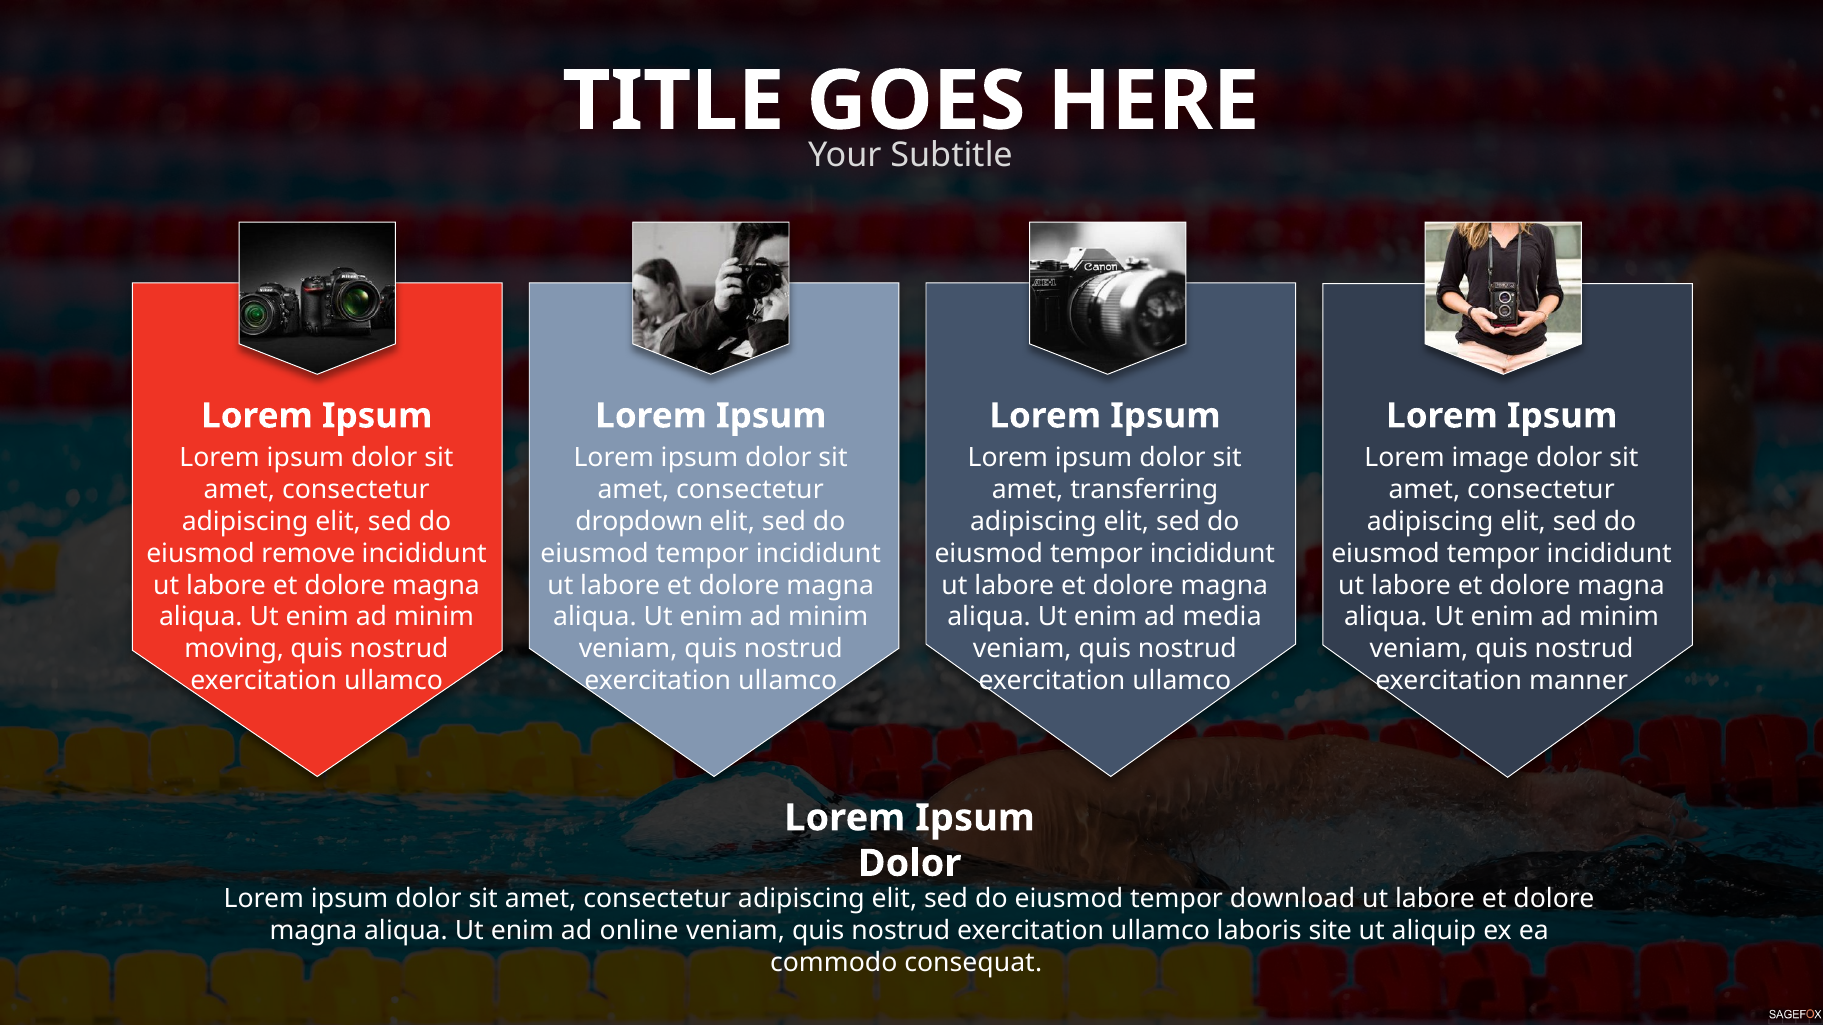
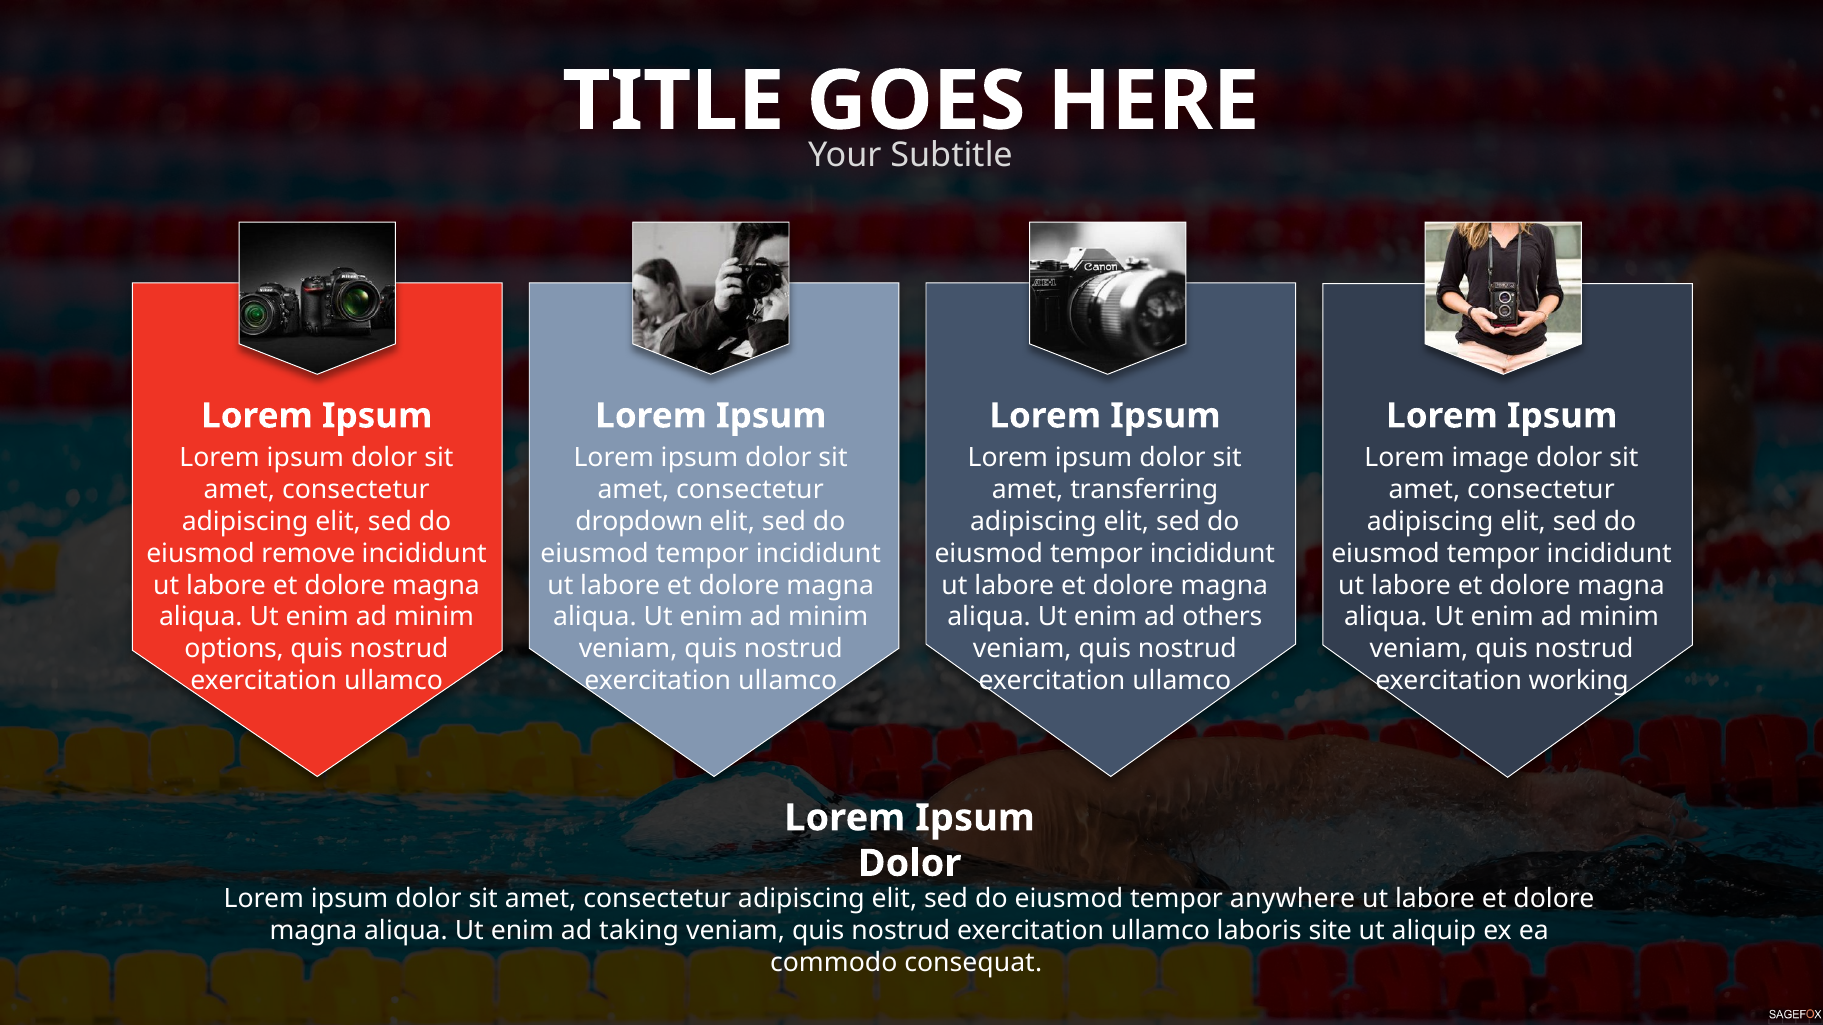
media: media -> others
moving: moving -> options
manner: manner -> working
download: download -> anywhere
online: online -> taking
